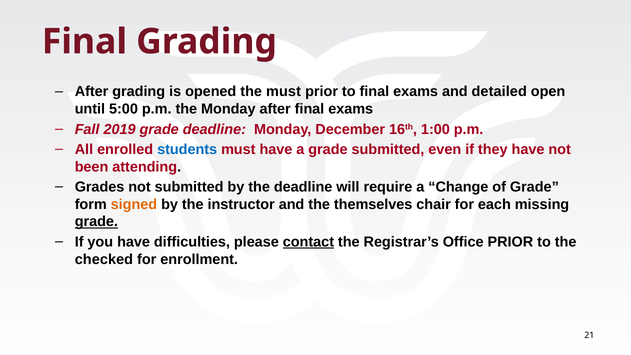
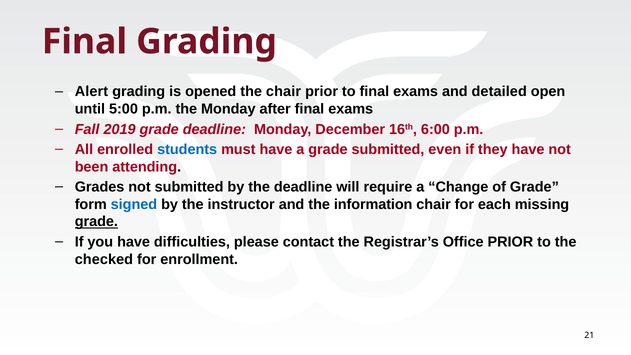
After at (92, 92): After -> Alert
the must: must -> chair
1:00: 1:00 -> 6:00
signed colour: orange -> blue
themselves: themselves -> information
contact underline: present -> none
